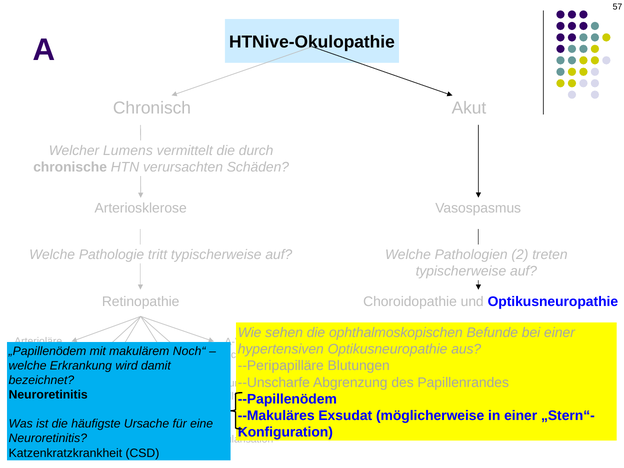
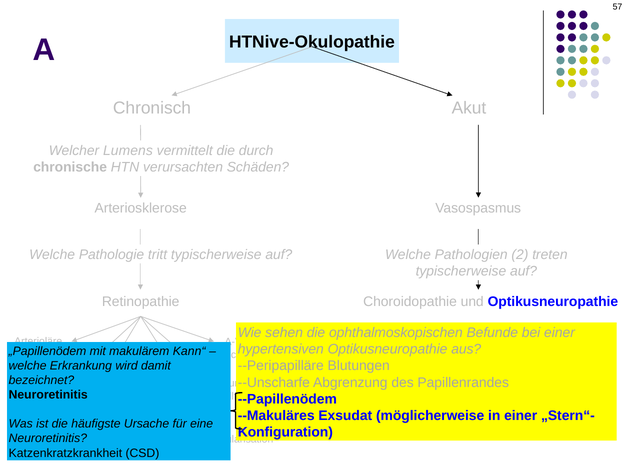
Noch“: Noch“ -> Kann“
